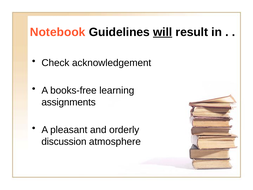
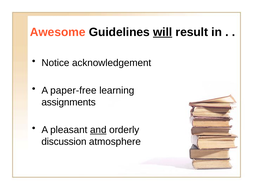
Notebook: Notebook -> Awesome
Check: Check -> Notice
books-free: books-free -> paper-free
and underline: none -> present
